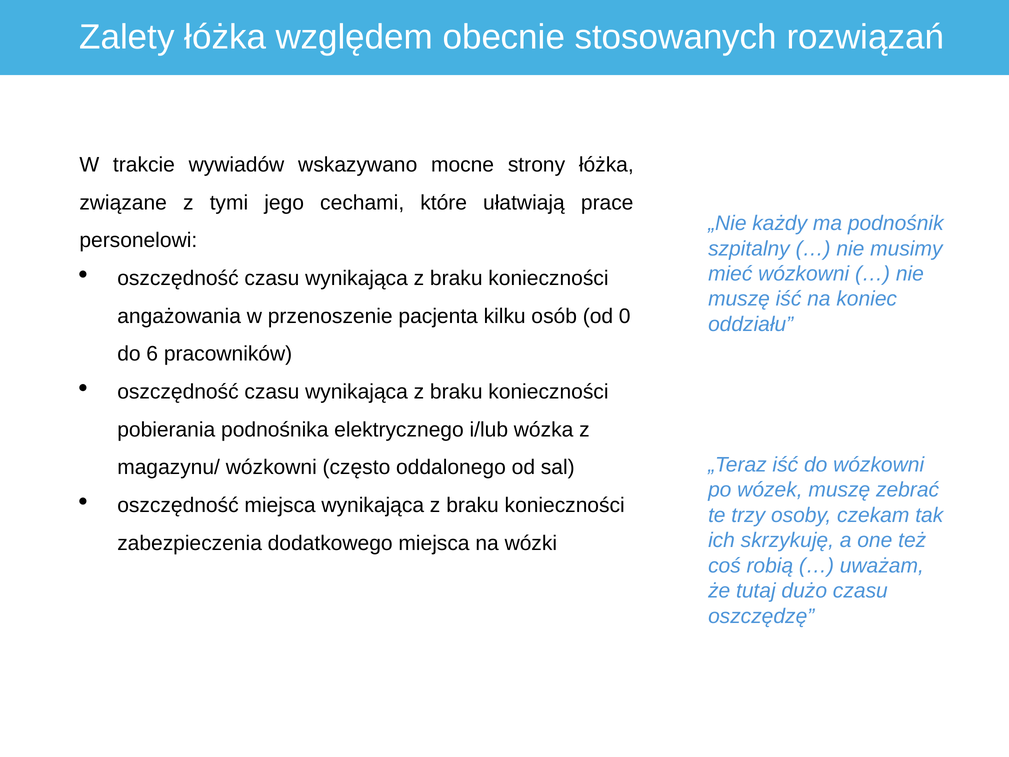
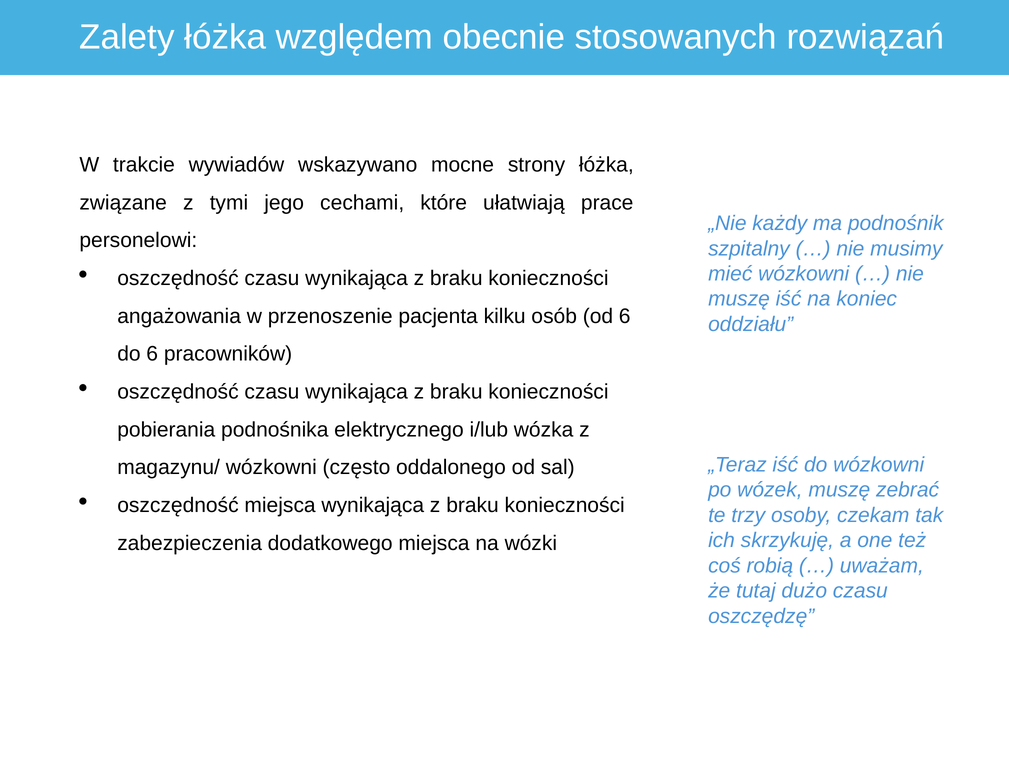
od 0: 0 -> 6
